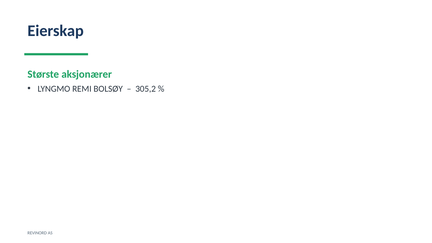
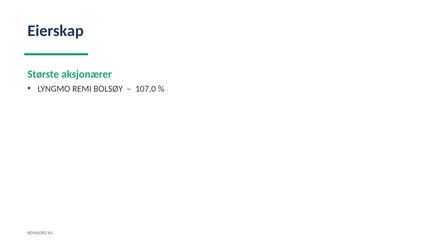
305,2: 305,2 -> 107,0
